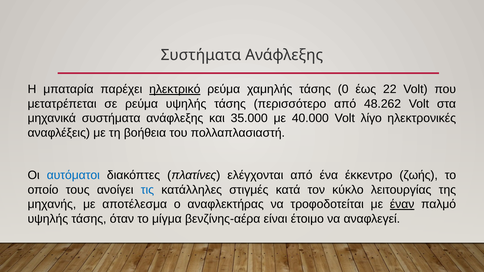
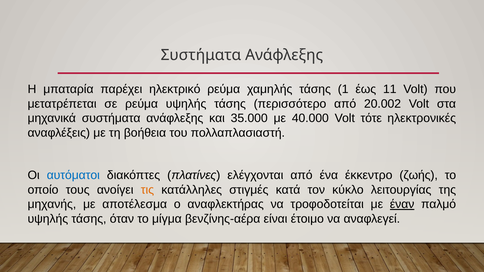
ηλεκτρικό underline: present -> none
0: 0 -> 1
22: 22 -> 11
48.262: 48.262 -> 20.002
λίγο: λίγο -> τότε
τις colour: blue -> orange
